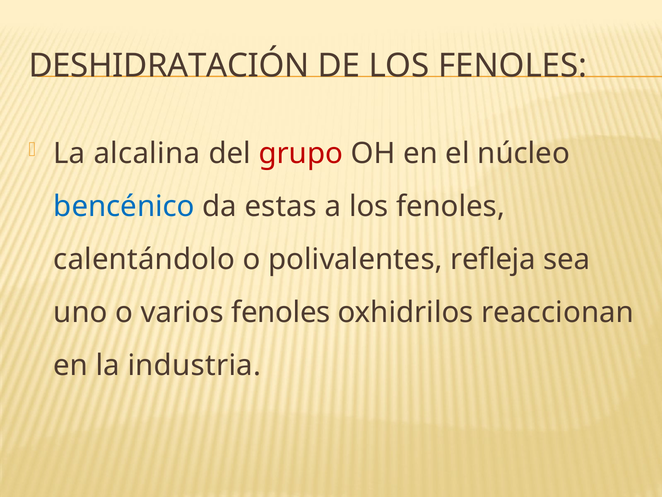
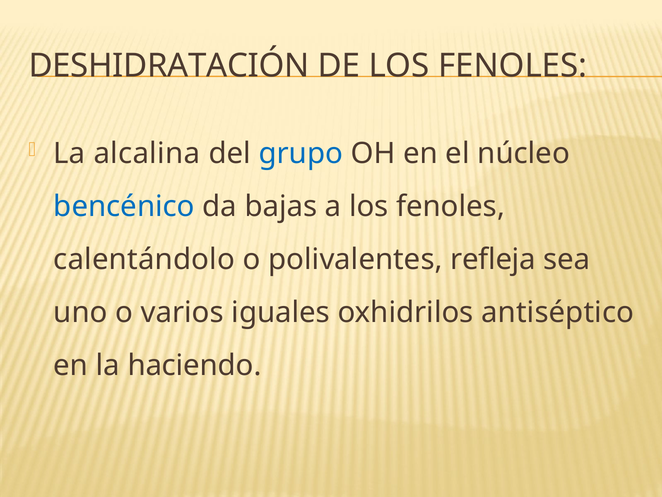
grupo colour: red -> blue
estas: estas -> bajas
varios fenoles: fenoles -> iguales
reaccionan: reaccionan -> antiséptico
industria: industria -> haciendo
